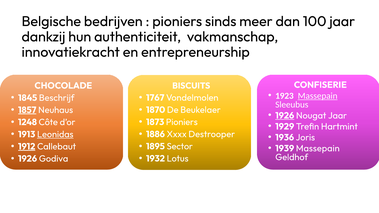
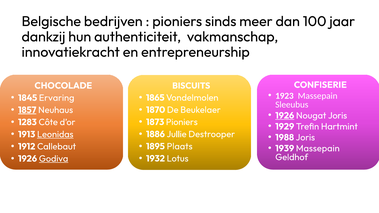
Massepain at (318, 96) underline: present -> none
1767: 1767 -> 1865
Beschrijf: Beschrijf -> Ervaring
Nougat Jaar: Jaar -> Joris
1248: 1248 -> 1283
Xxxx: Xxxx -> Jullie
1936: 1936 -> 1988
Sector: Sector -> Plaats
1912 underline: present -> none
Godiva underline: none -> present
